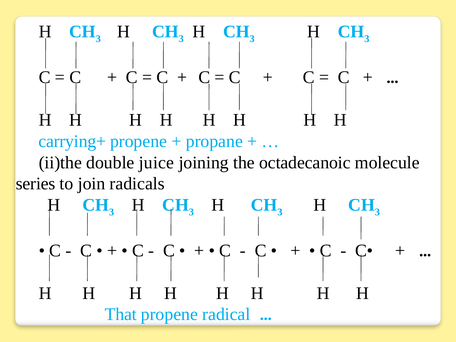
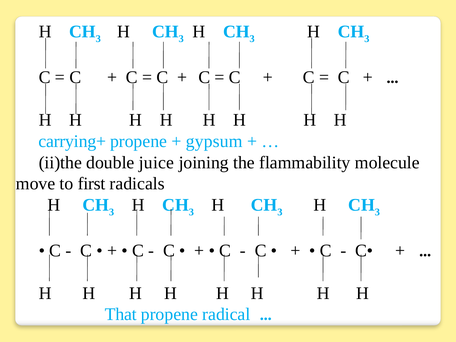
propane: propane -> gypsum
octadecanoic: octadecanoic -> flammability
series: series -> move
join: join -> first
